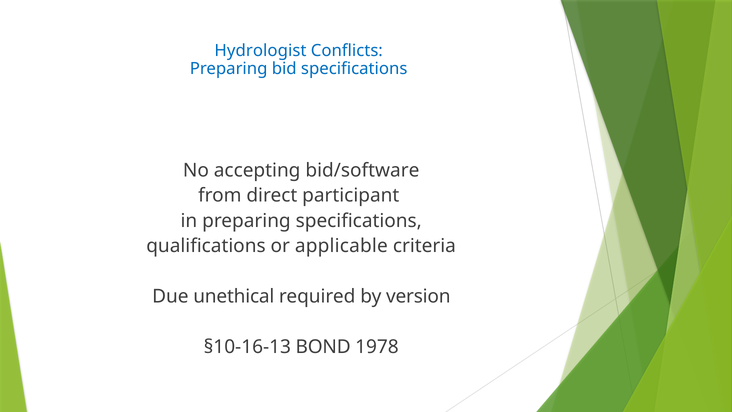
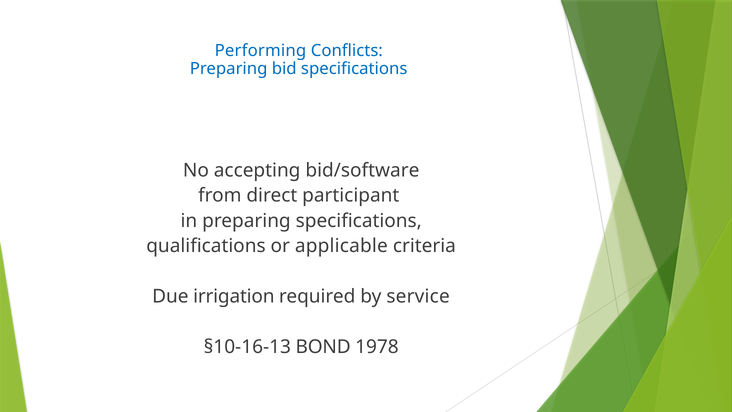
Hydrologist: Hydrologist -> Performing
unethical: unethical -> irrigation
version: version -> service
